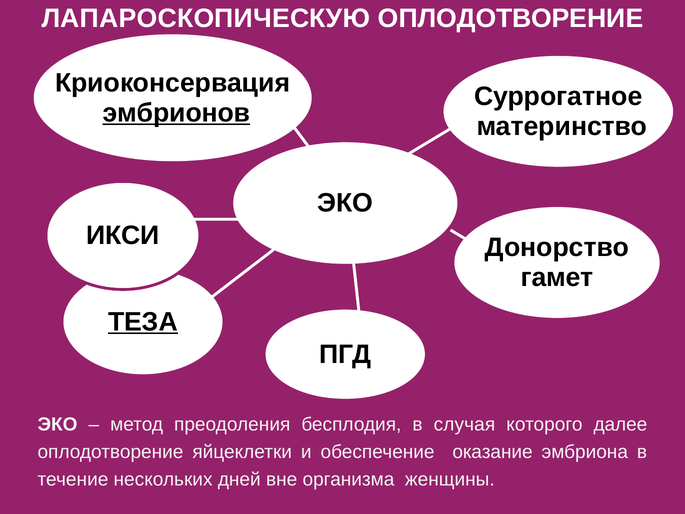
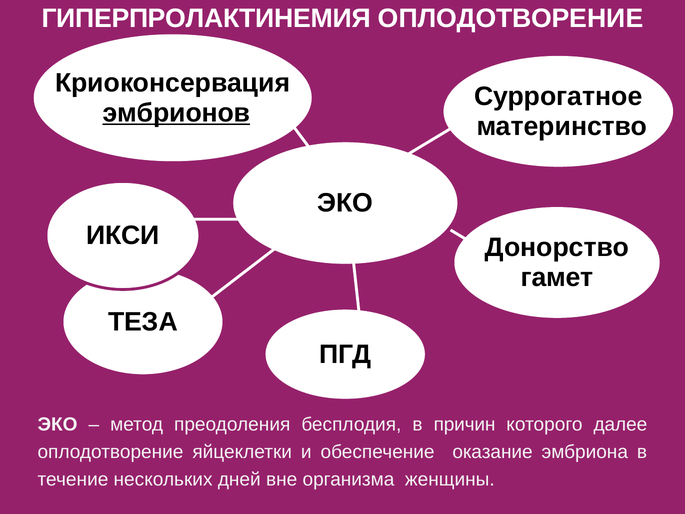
ЛАПАРОСКОПИЧЕСКУЮ: ЛАПАРОСКОПИЧЕСКУЮ -> ГИПЕРПРОЛАКТИНЕМИЯ
ТЕЗА underline: present -> none
случая: случая -> причин
